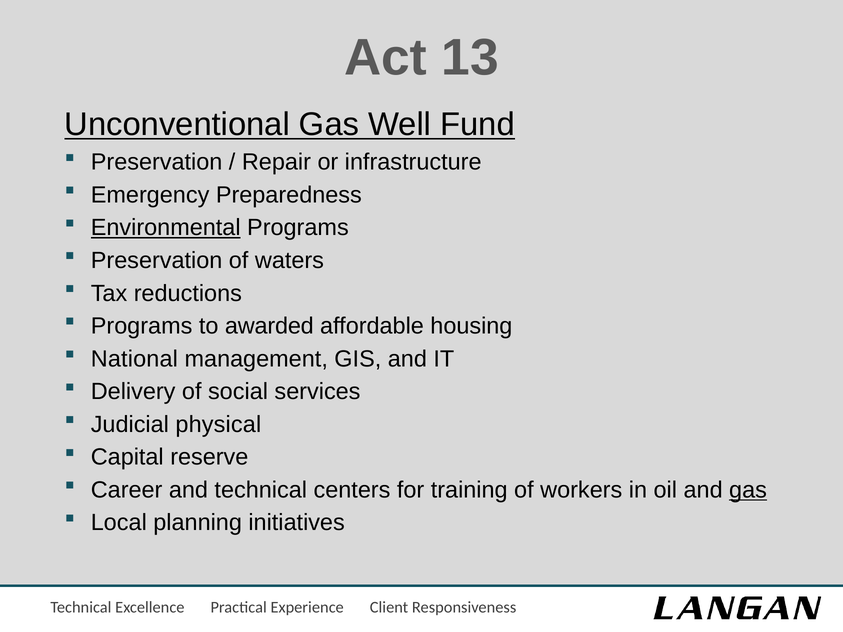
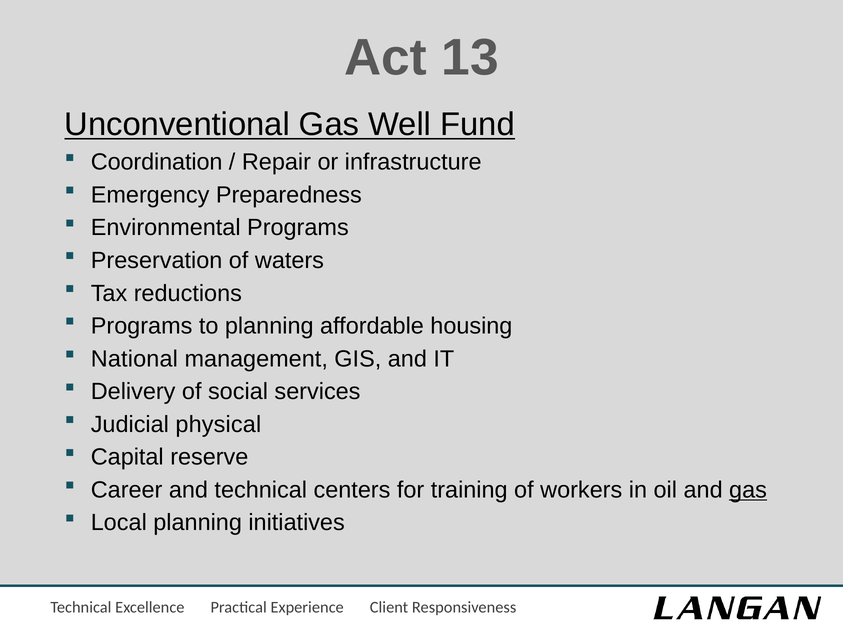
Preservation at (157, 162): Preservation -> Coordination
Environmental underline: present -> none
to awarded: awarded -> planning
